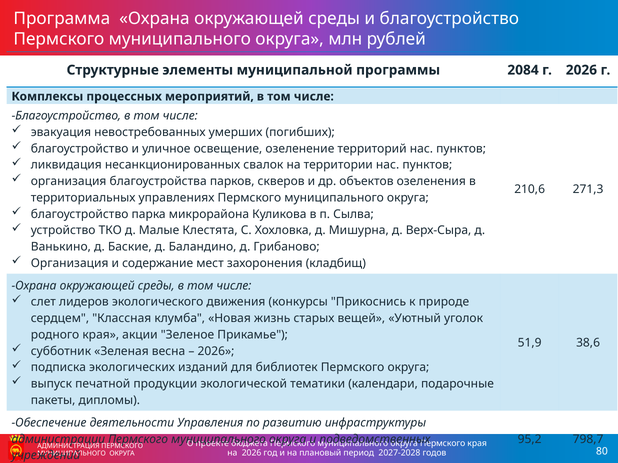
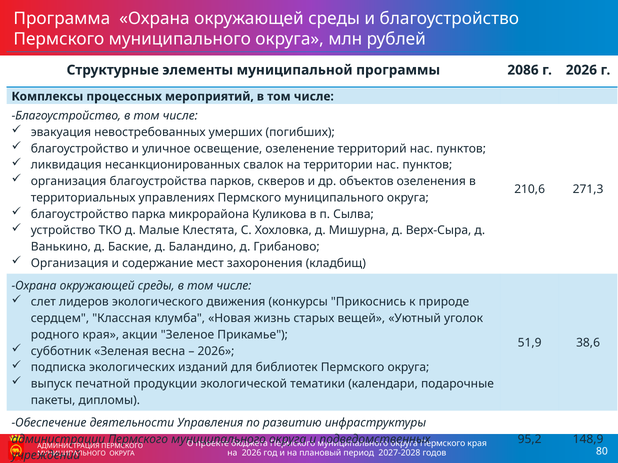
2084: 2084 -> 2086
798,7: 798,7 -> 148,9
